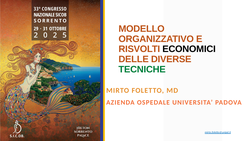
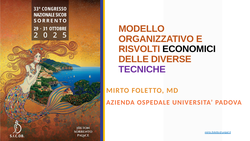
TECNICHE colour: green -> purple
